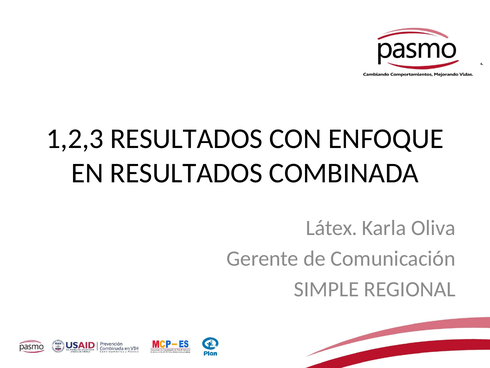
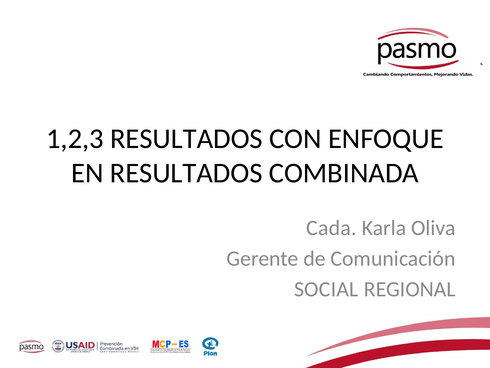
Látex: Látex -> Cada
SIMPLE: SIMPLE -> SOCIAL
